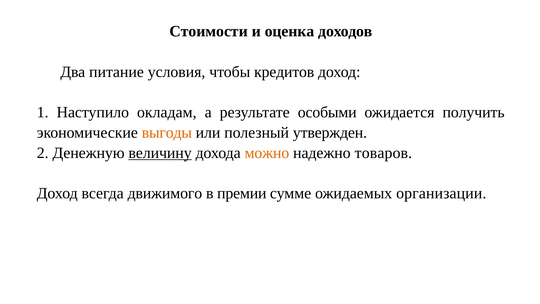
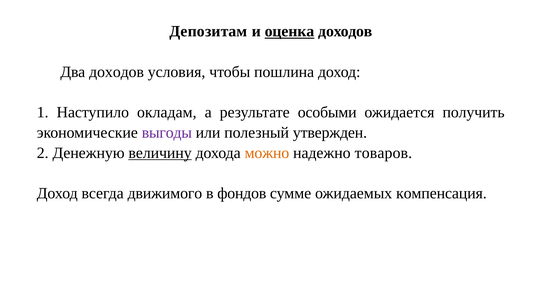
Стоимости: Стоимости -> Депозитам
оценка underline: none -> present
Два питание: питание -> доходов
кредитов: кредитов -> пошлина
выгоды colour: orange -> purple
премии: премии -> фондов
организации: организации -> компенсация
